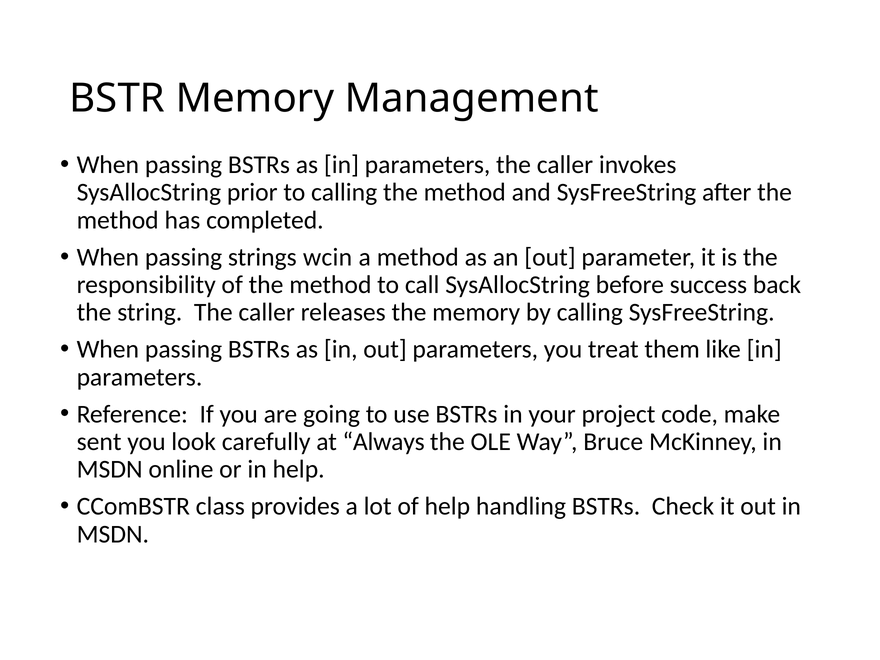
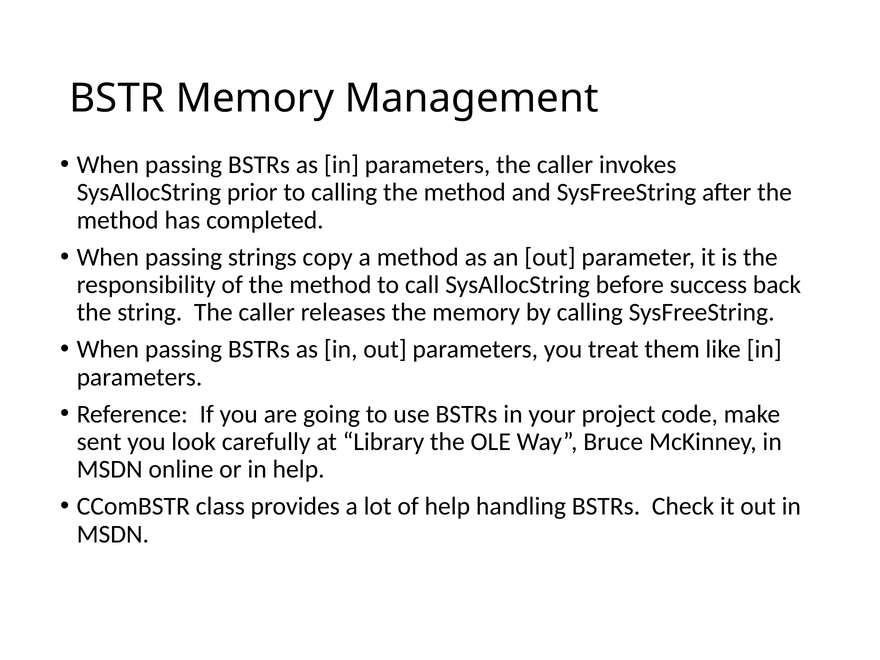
wcin: wcin -> copy
Always: Always -> Library
